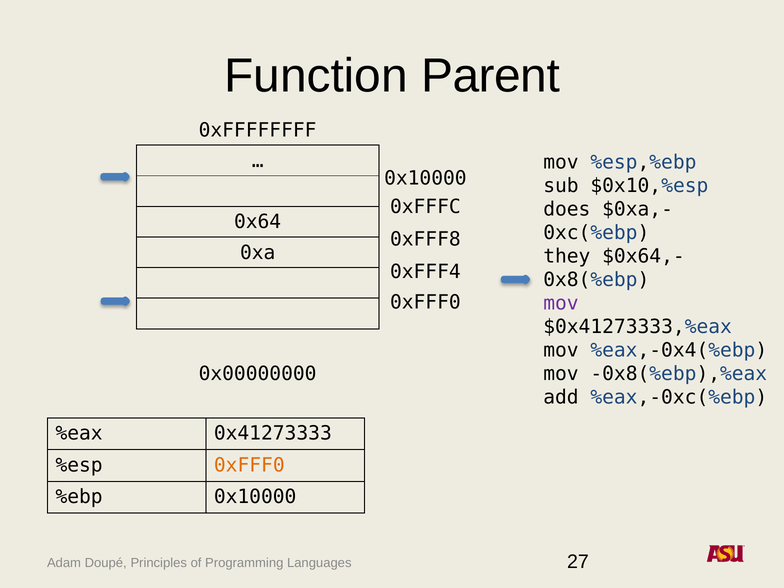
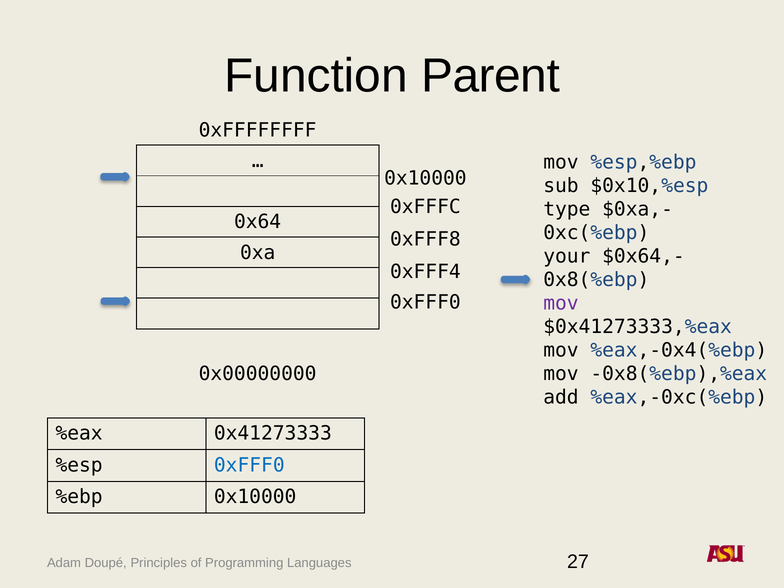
does: does -> type
they: they -> your
0xFFF0 at (249, 465) colour: orange -> blue
